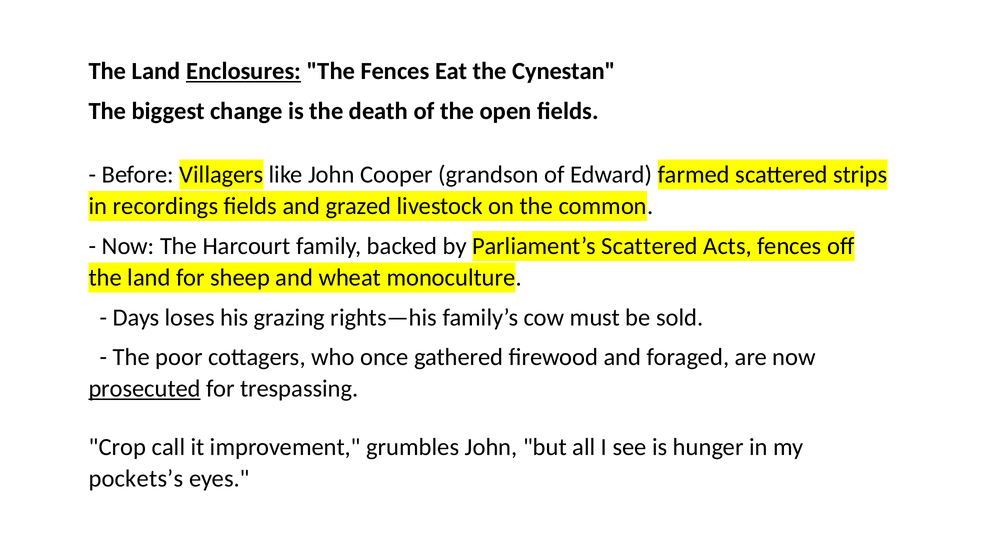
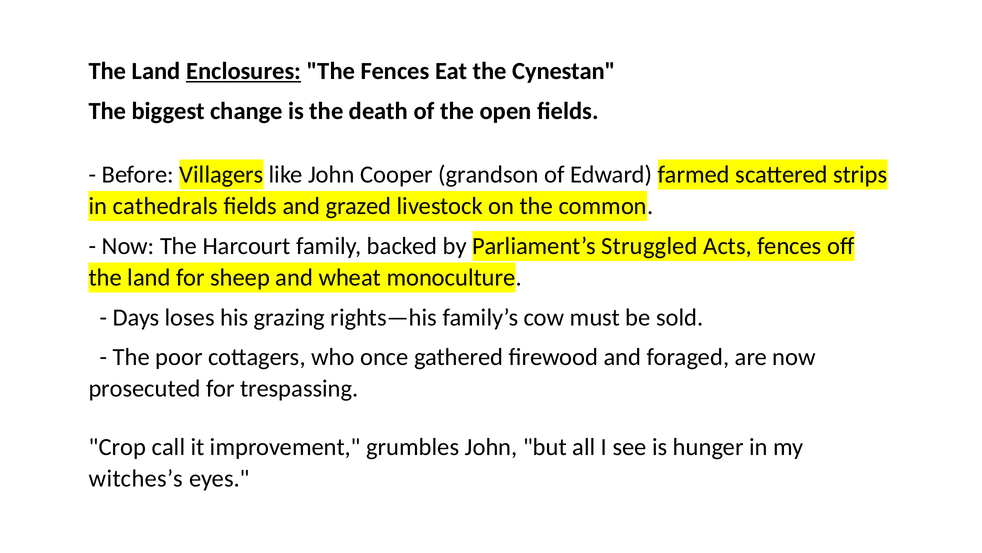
recordings: recordings -> cathedrals
Parliament’s Scattered: Scattered -> Struggled
prosecuted underline: present -> none
pockets’s: pockets’s -> witches’s
